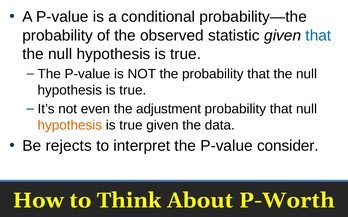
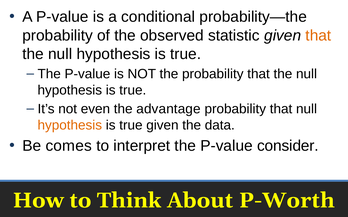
that at (318, 36) colour: blue -> orange
adjustment: adjustment -> advantage
rejects: rejects -> comes
